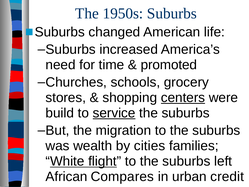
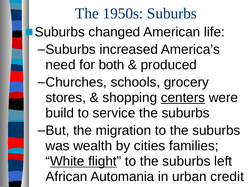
time: time -> both
promoted: promoted -> produced
service underline: present -> none
Compares: Compares -> Automania
